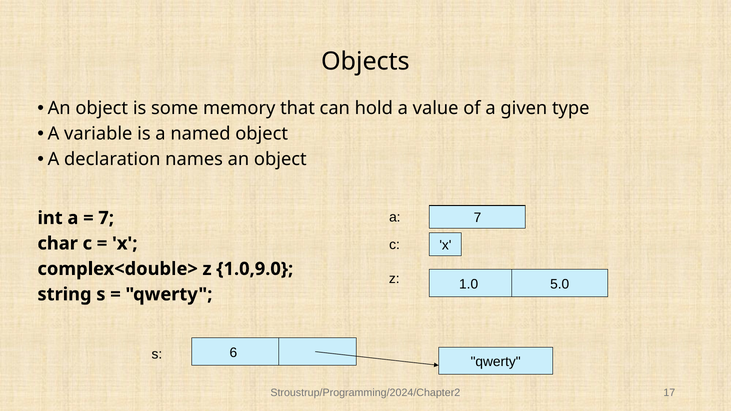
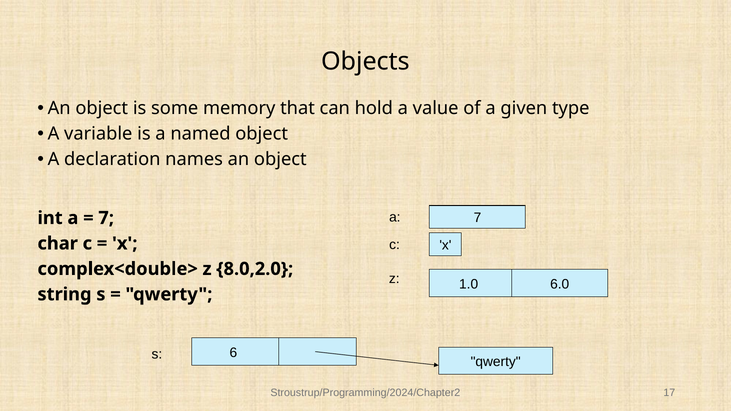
1.0,9.0: 1.0,9.0 -> 8.0,2.0
5.0: 5.0 -> 6.0
